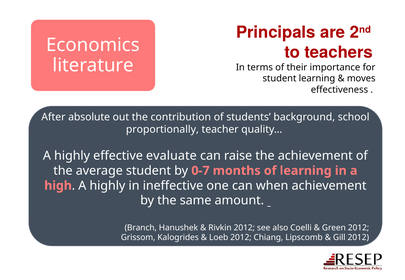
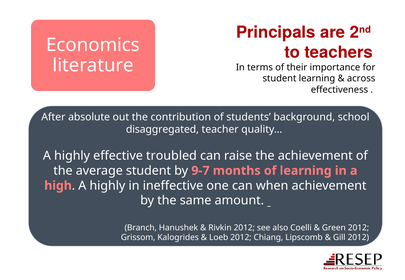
moves: moves -> across
proportionally: proportionally -> disaggregated
evaluate: evaluate -> troubled
0-7: 0-7 -> 9-7
